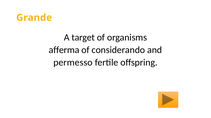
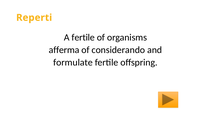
Grande: Grande -> Reperti
A target: target -> fertile
permesso: permesso -> formulate
